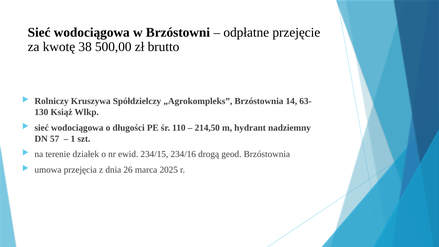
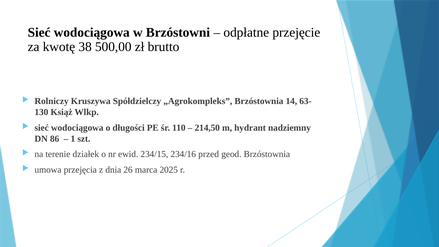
57: 57 -> 86
drogą: drogą -> przed
